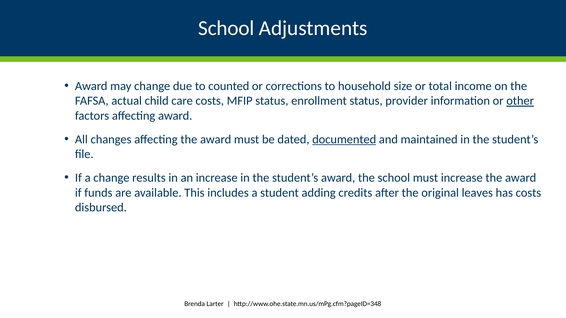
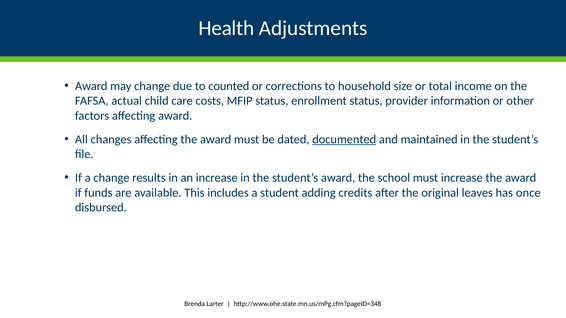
School at (226, 28): School -> Health
other underline: present -> none
has costs: costs -> once
